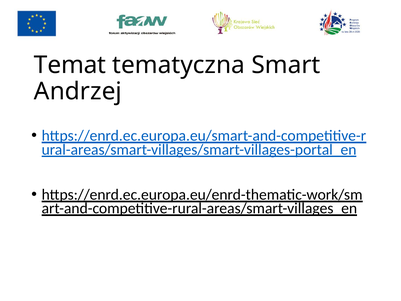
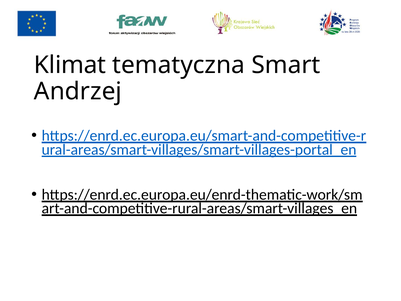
Temat: Temat -> Klimat
